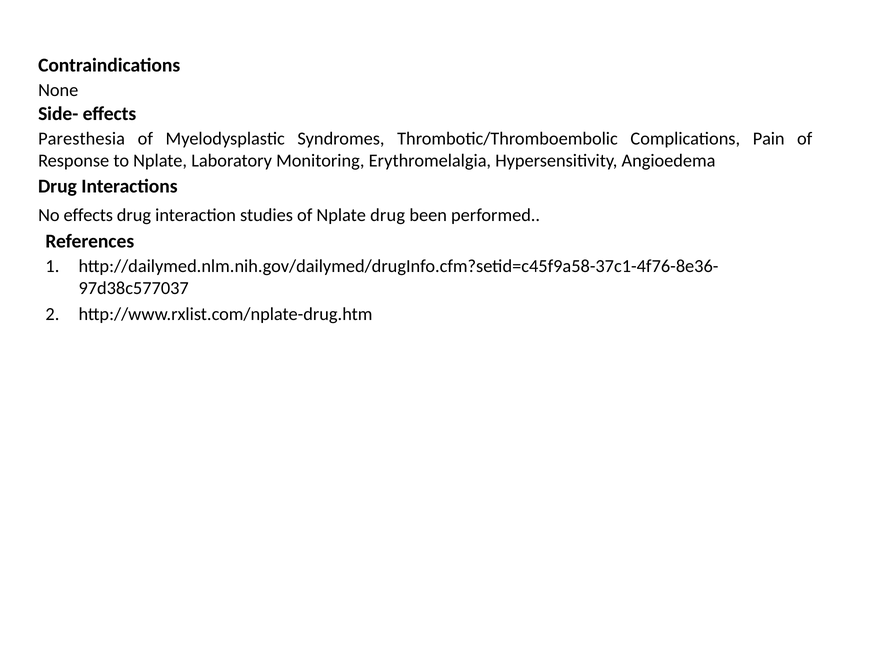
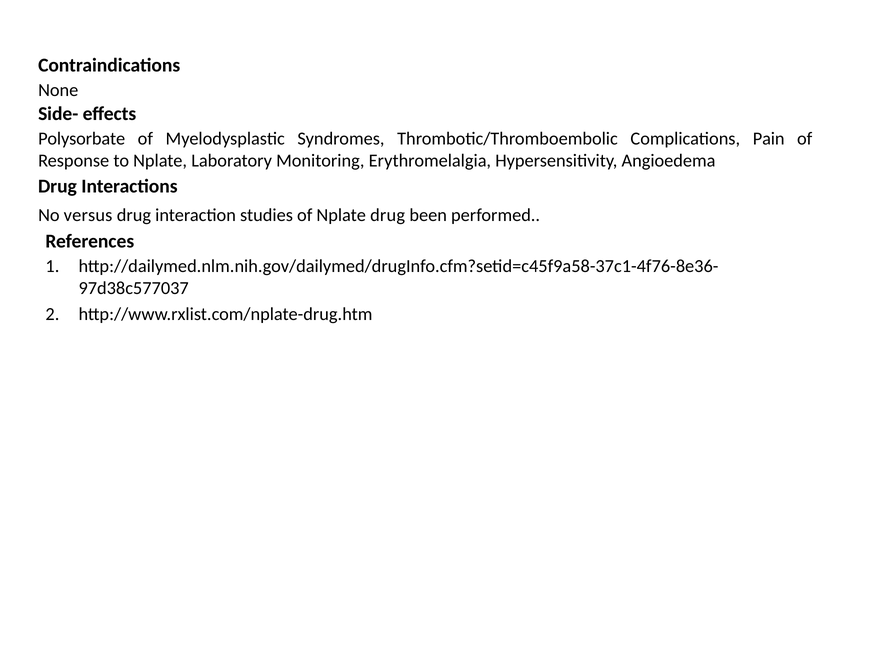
Paresthesia: Paresthesia -> Polysorbate
No effects: effects -> versus
